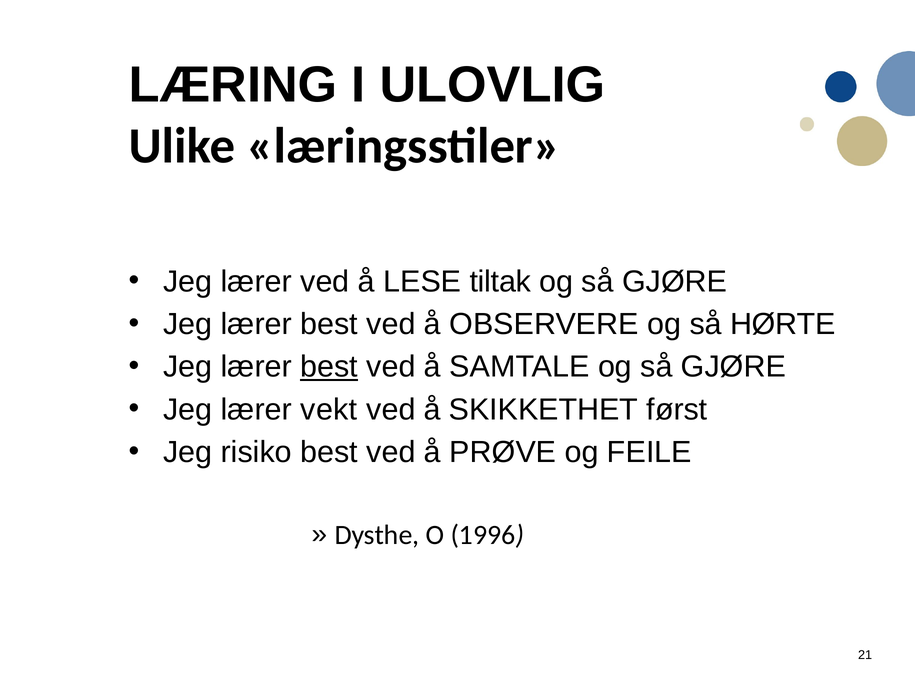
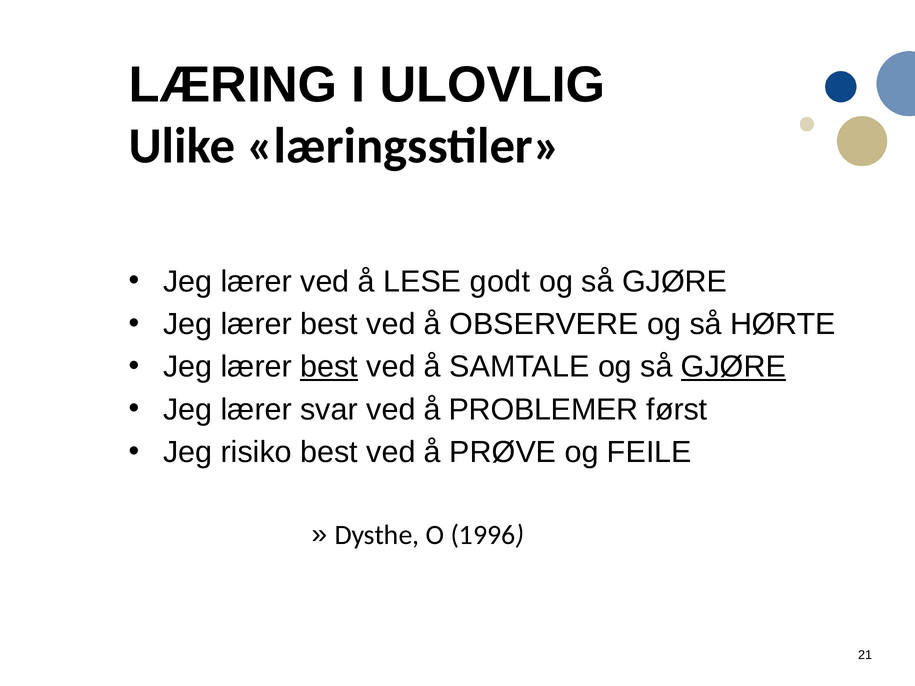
tiltak: tiltak -> godt
GJØRE at (734, 367) underline: none -> present
vekt: vekt -> svar
SKIKKETHET: SKIKKETHET -> PROBLEMER
